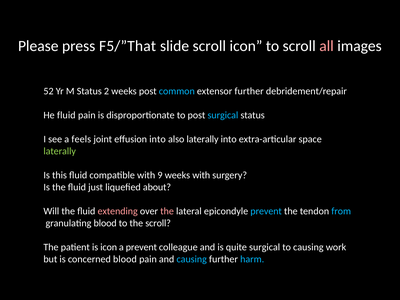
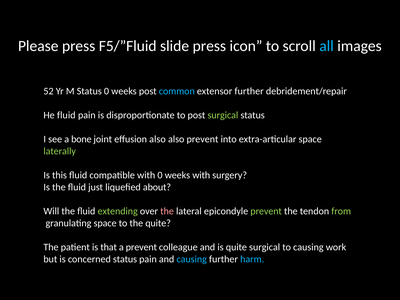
F5/”That: F5/”That -> F5/”Fluid
slide scroll: scroll -> press
all colour: pink -> light blue
Status 2: 2 -> 0
surgical at (223, 115) colour: light blue -> light green
feels: feels -> bone
effusion into: into -> also
also laterally: laterally -> prevent
with 9: 9 -> 0
extending colour: pink -> light green
prevent at (266, 211) colour: light blue -> light green
from colour: light blue -> light green
granulating blood: blood -> space
the scroll: scroll -> quite
is icon: icon -> that
concerned blood: blood -> status
